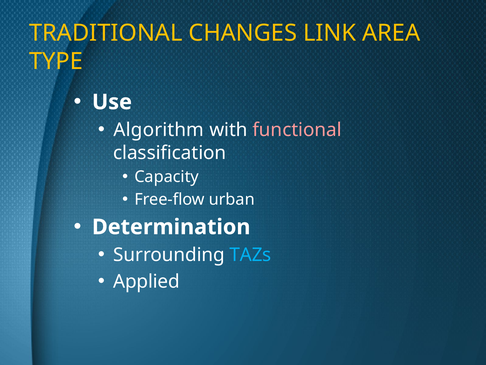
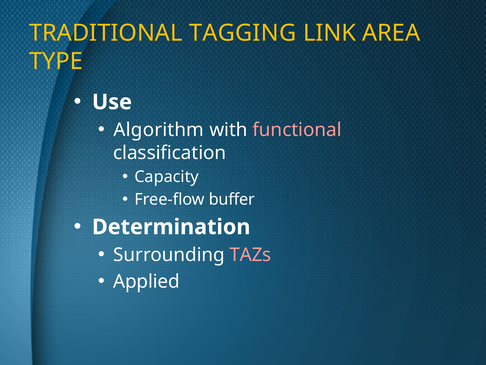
CHANGES: CHANGES -> TAGGING
urban: urban -> buffer
TAZs colour: light blue -> pink
